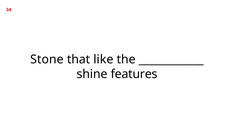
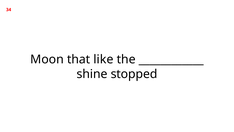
Stone: Stone -> Moon
features: features -> stopped
